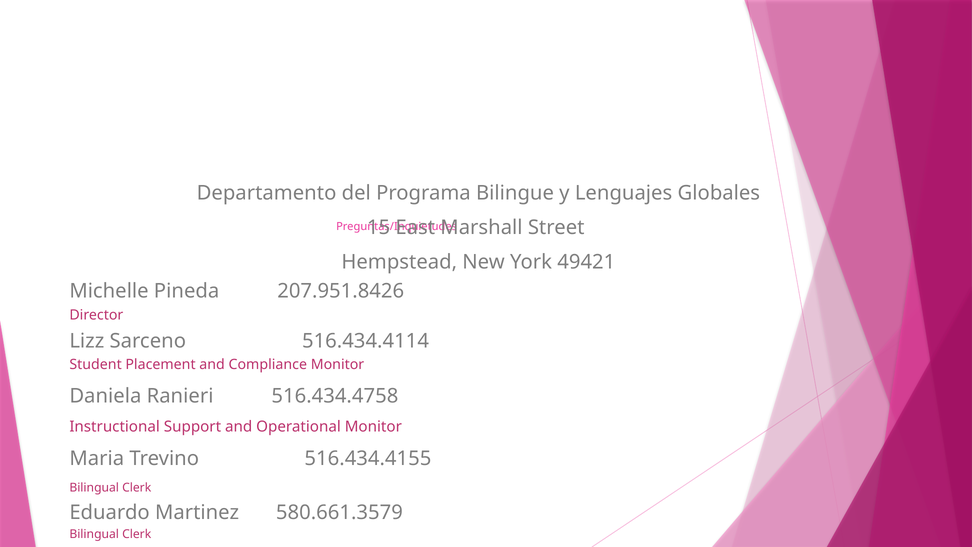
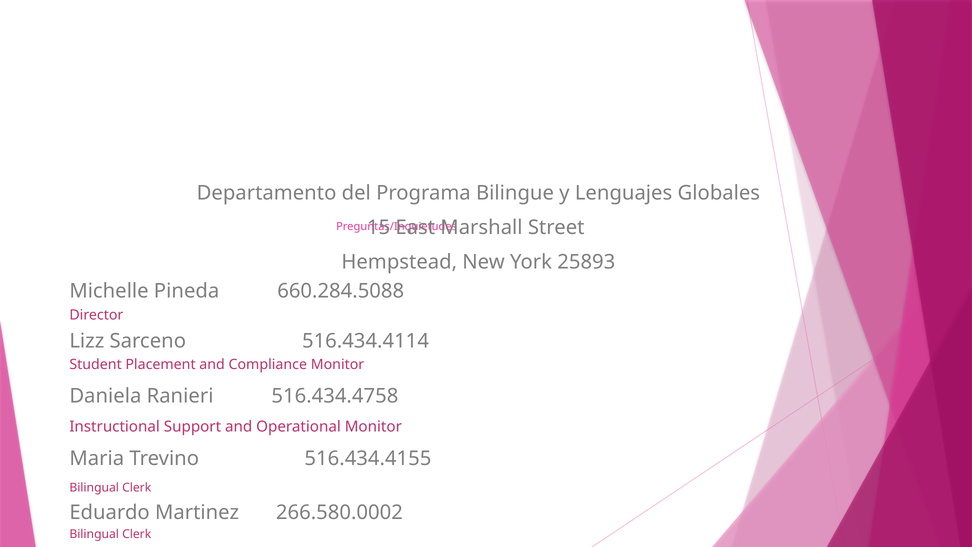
49421: 49421 -> 25893
207.951.8426: 207.951.8426 -> 660.284.5088
580.661.3579: 580.661.3579 -> 266.580.0002
